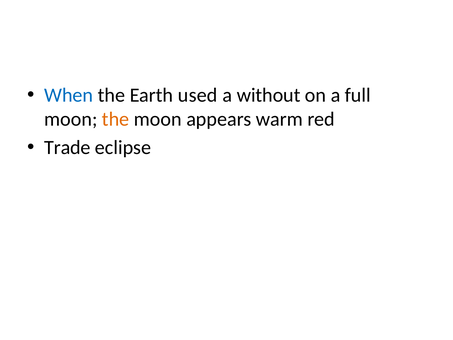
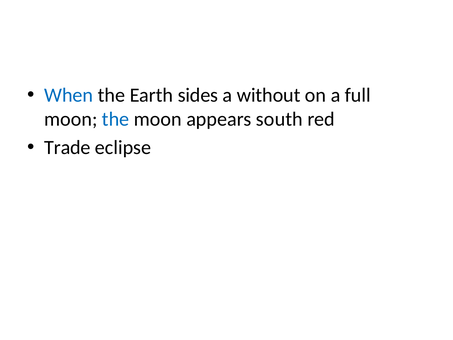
used: used -> sides
the at (116, 119) colour: orange -> blue
warm: warm -> south
